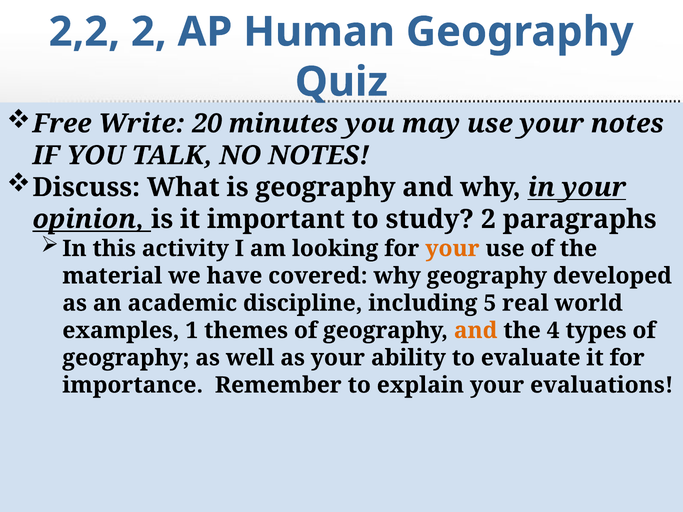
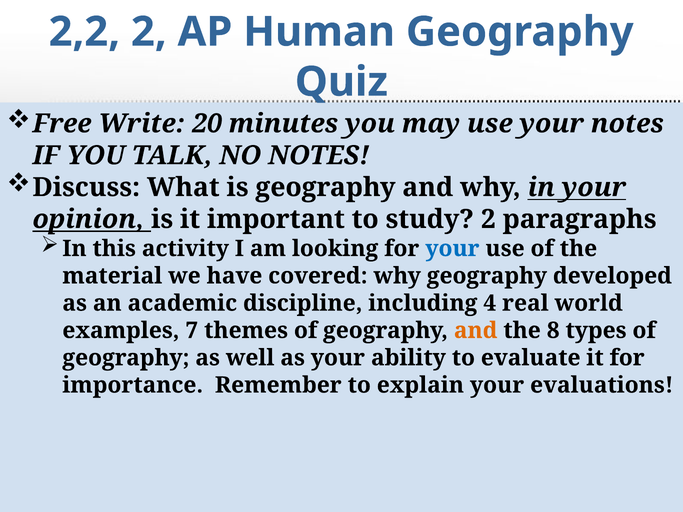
your at (452, 249) colour: orange -> blue
5: 5 -> 4
1: 1 -> 7
4: 4 -> 8
